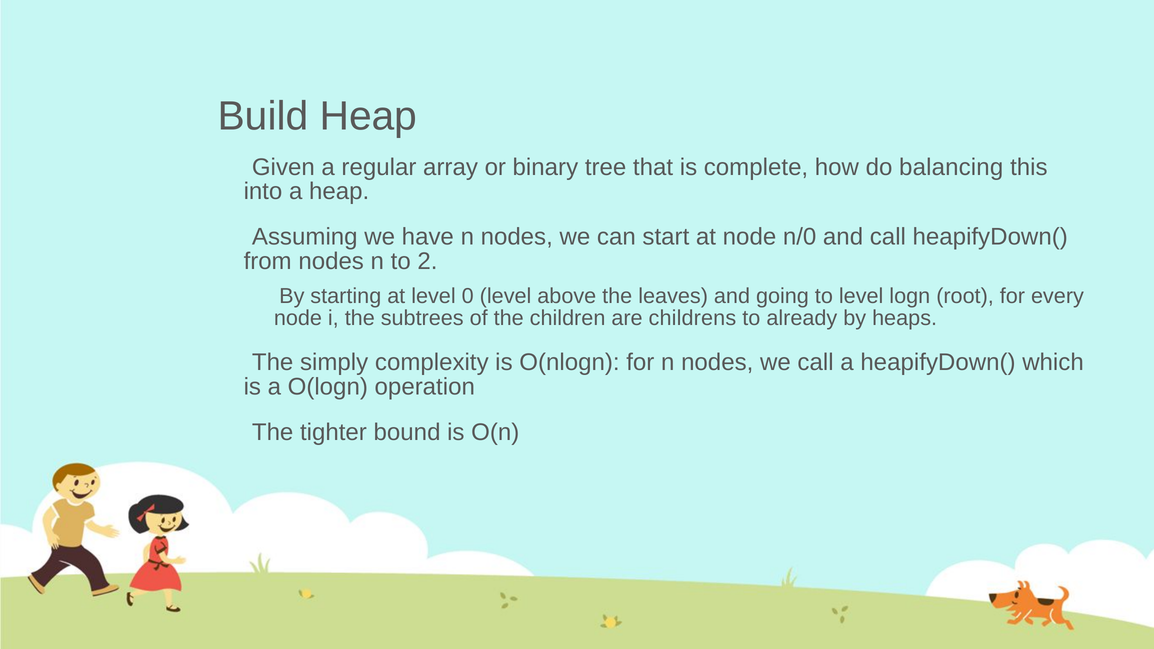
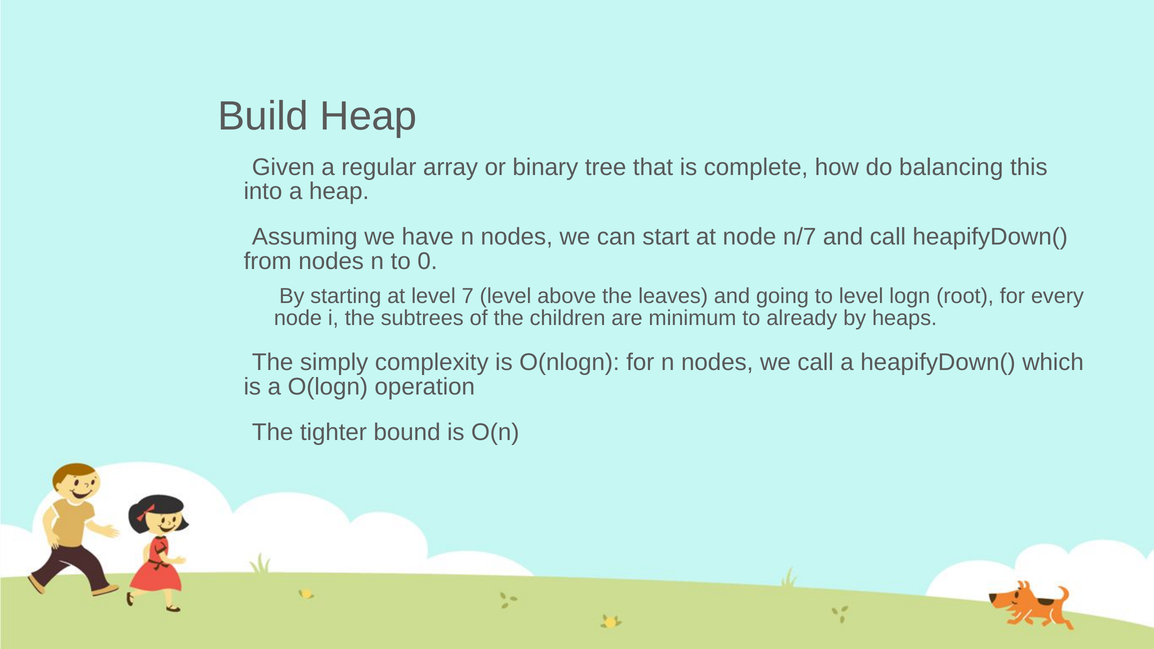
n/0: n/0 -> n/7
2: 2 -> 0
0: 0 -> 7
childrens: childrens -> minimum
